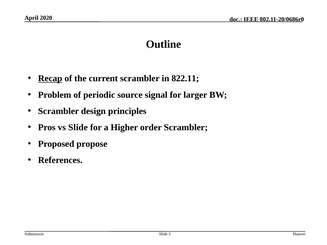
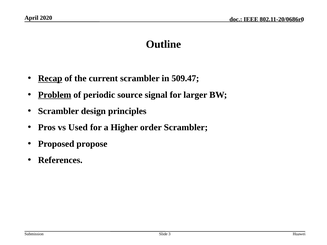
822.11: 822.11 -> 509.47
Problem underline: none -> present
vs Slide: Slide -> Used
